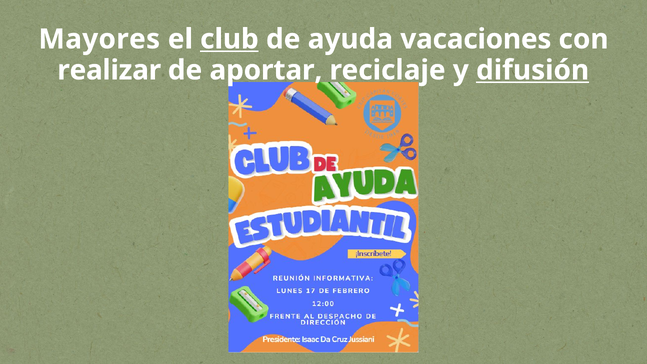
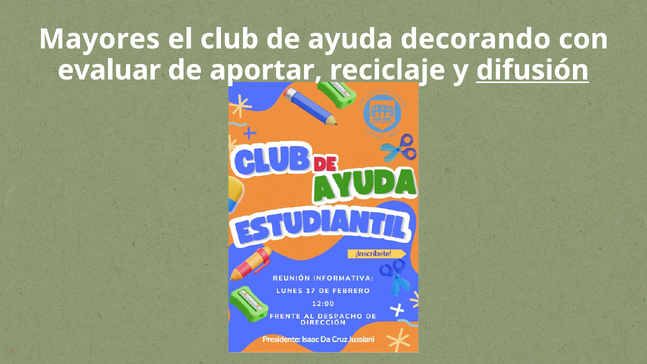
club underline: present -> none
vacaciones: vacaciones -> decorando
realizar: realizar -> evaluar
